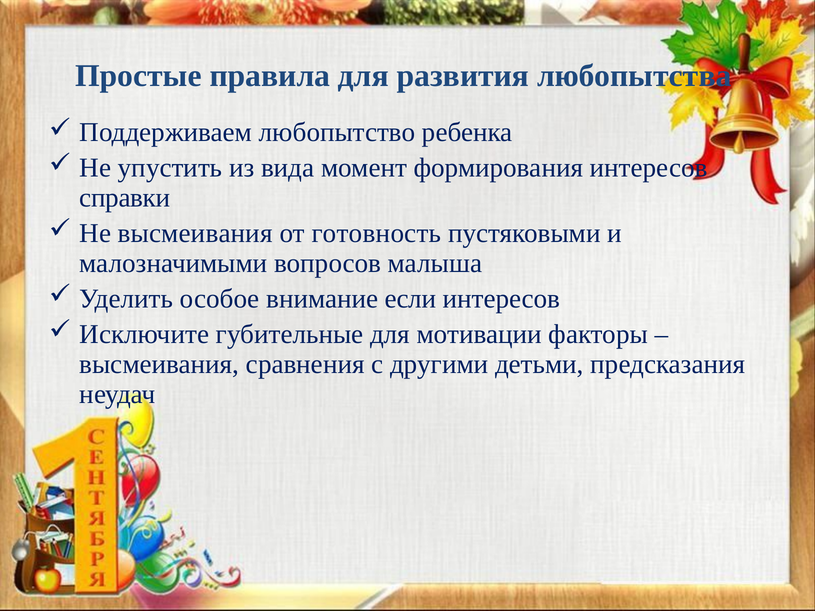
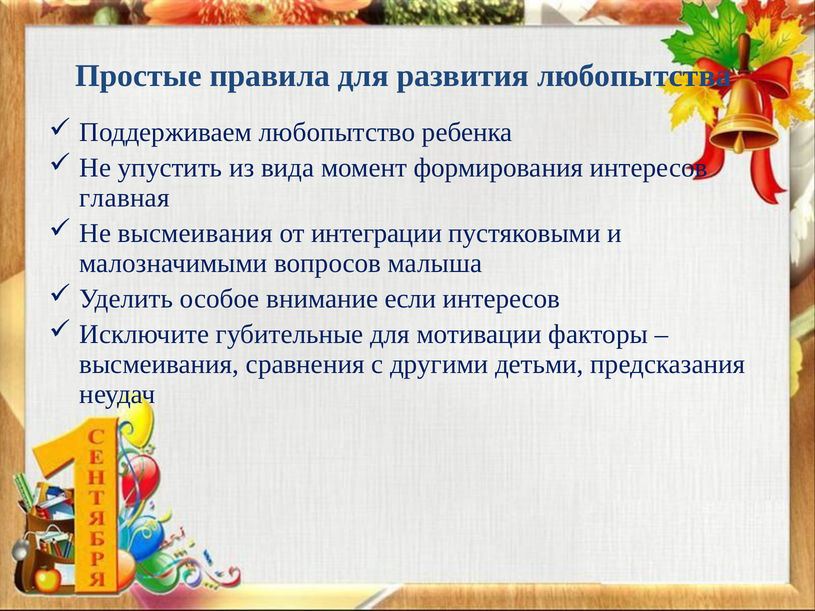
справки: справки -> главная
готовность: готовность -> интеграции
